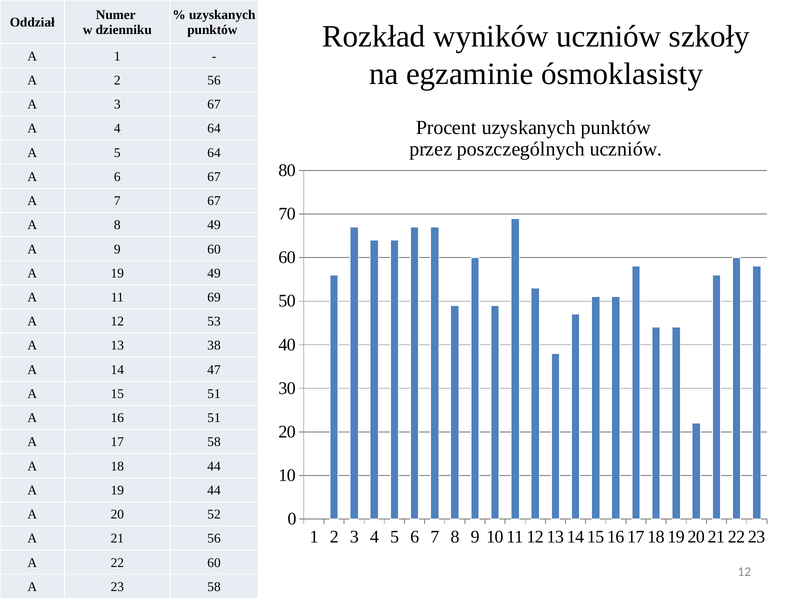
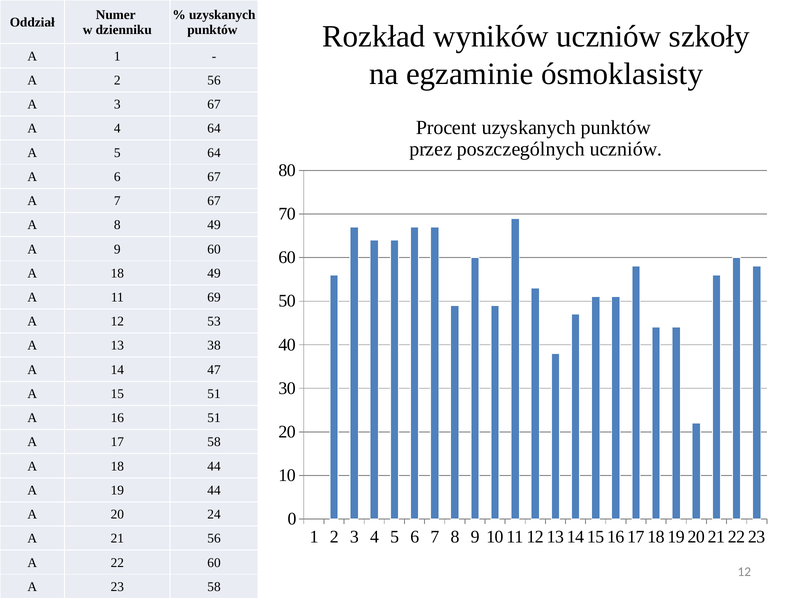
19 at (117, 273): 19 -> 18
52: 52 -> 24
